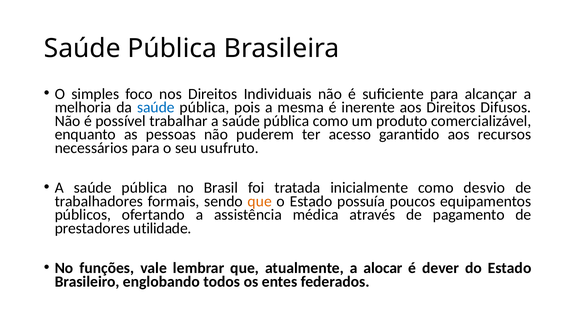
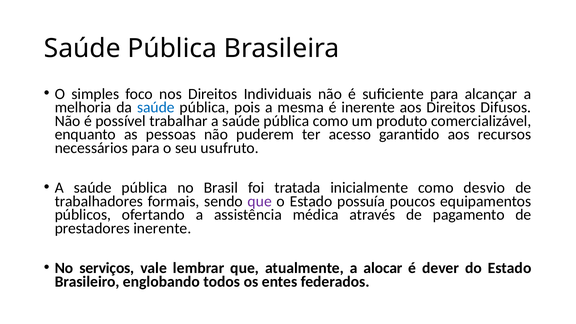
que at (260, 201) colour: orange -> purple
prestadores utilidade: utilidade -> inerente
funções: funções -> serviços
